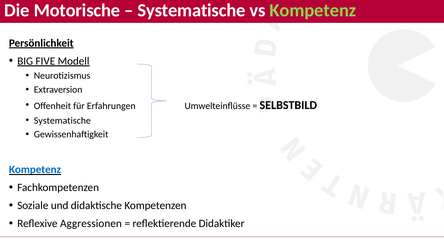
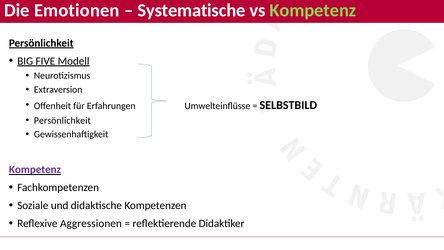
Motorische: Motorische -> Emotionen
Systematische at (62, 120): Systematische -> Persönlichkeit
Kompetenz at (35, 169) colour: blue -> purple
